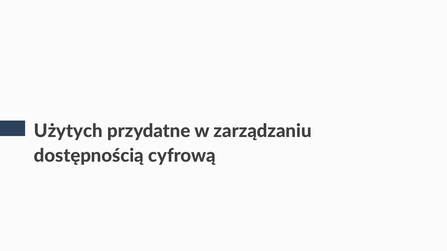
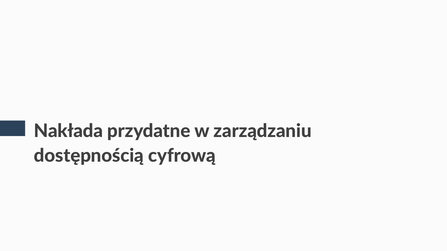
Użytych: Użytych -> Nakłada
